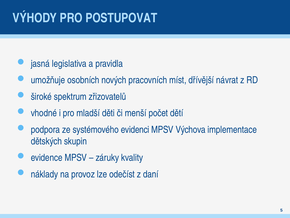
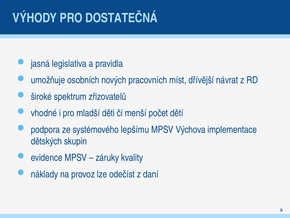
POSTUPOVAT: POSTUPOVAT -> DOSTATEČNÁ
evidenci: evidenci -> lepšímu
